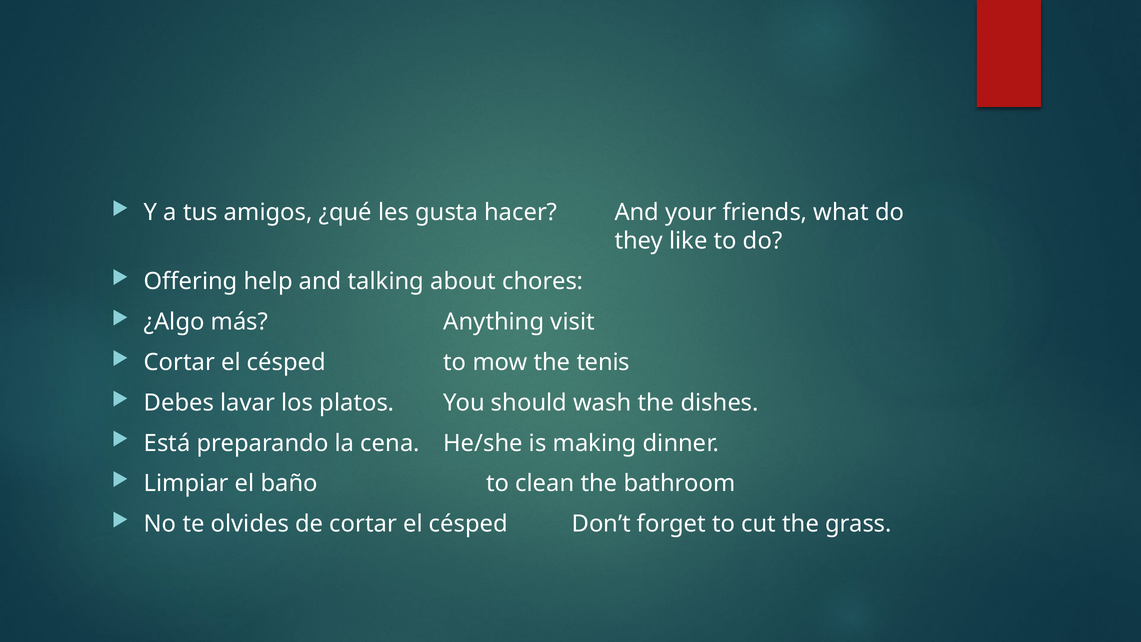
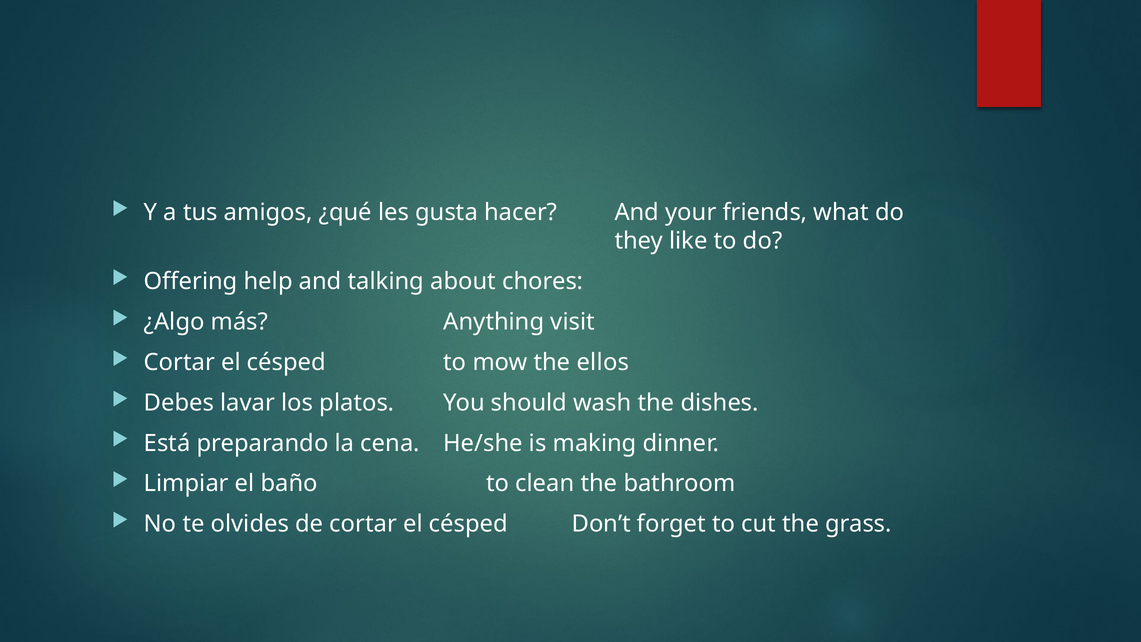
tenis: tenis -> ellos
